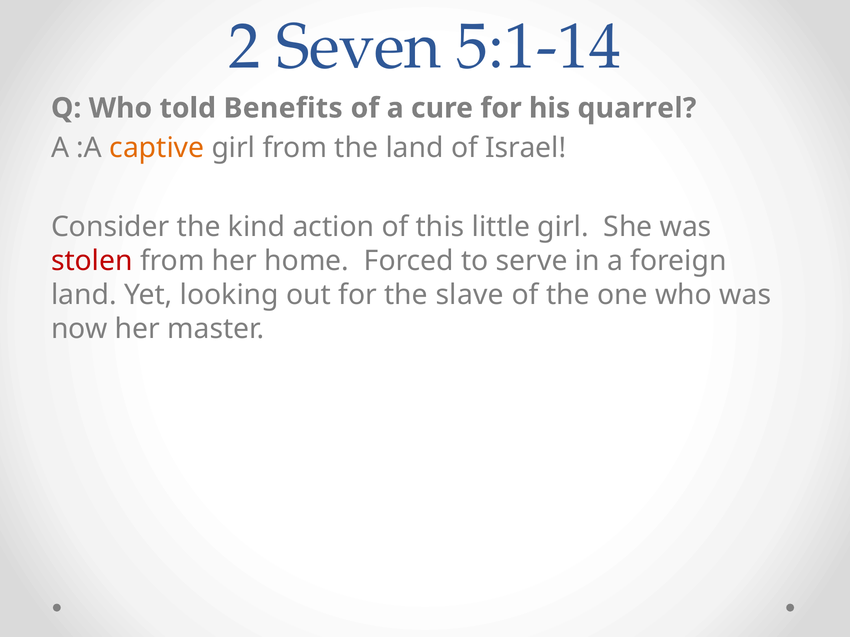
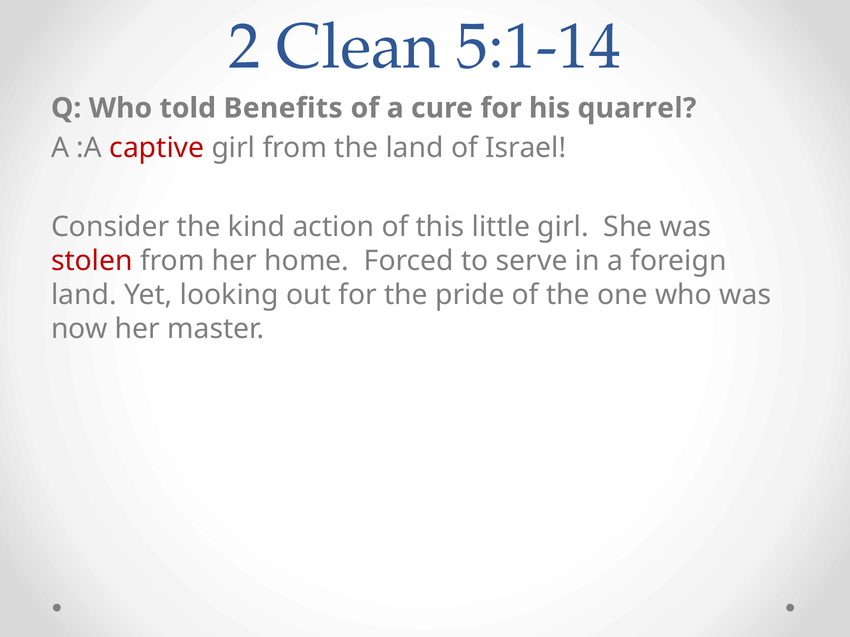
Seven: Seven -> Clean
captive colour: orange -> red
slave: slave -> pride
